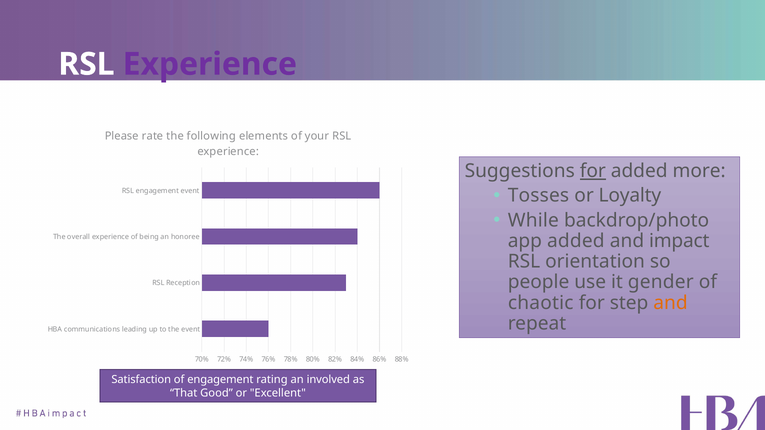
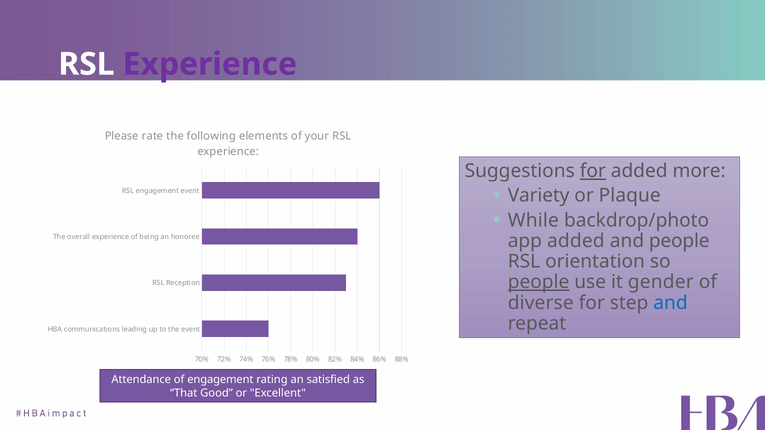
Tosses: Tosses -> Variety
Loyalty: Loyalty -> Plaque
and impact: impact -> people
people at (539, 282) underline: none -> present
chaotic: chaotic -> diverse
and at (671, 303) colour: orange -> blue
Satisfaction: Satisfaction -> Attendance
involved: involved -> satisfied
